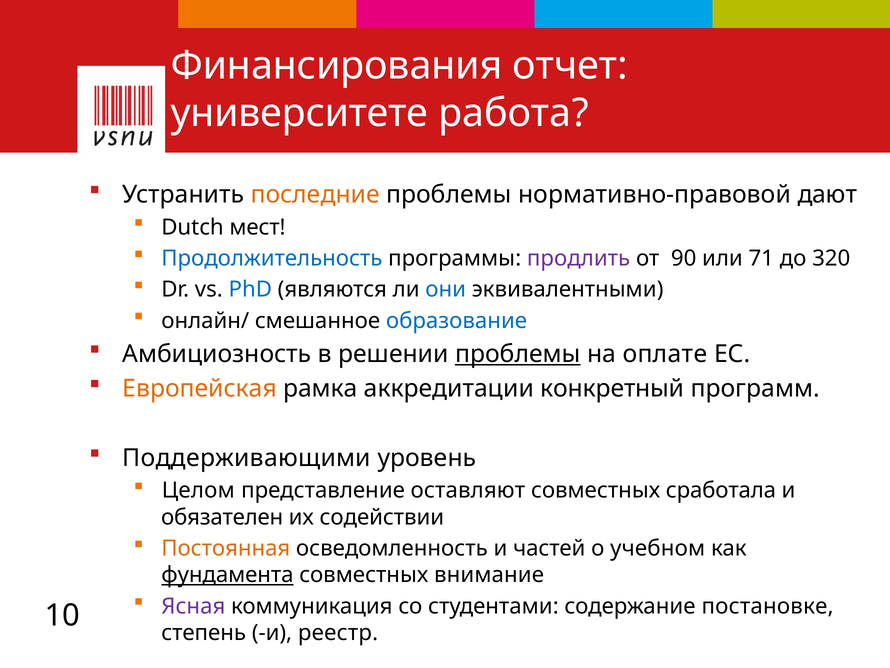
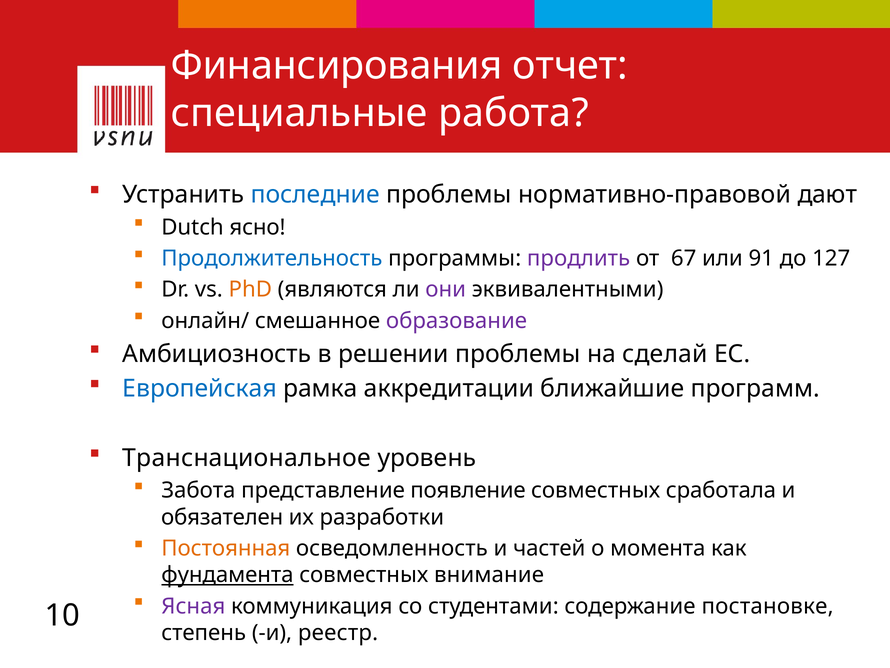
университете: университете -> специальные
последние colour: orange -> blue
мест: мест -> ясно
90: 90 -> 67
71: 71 -> 91
320: 320 -> 127
PhD colour: blue -> orange
они colour: blue -> purple
образование colour: blue -> purple
проблемы at (518, 354) underline: present -> none
оплате: оплате -> сделай
Европейская colour: orange -> blue
конкретный: конкретный -> ближайшие
Поддерживающими: Поддерживающими -> Транснациональное
Целом: Целом -> Забота
оставляют: оставляют -> появление
содействии: содействии -> разработки
учебном: учебном -> момента
